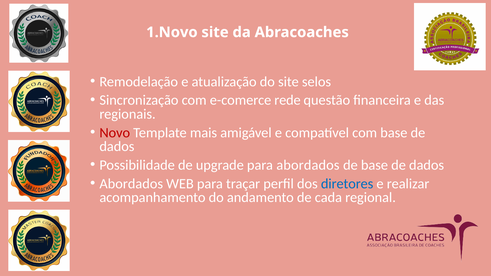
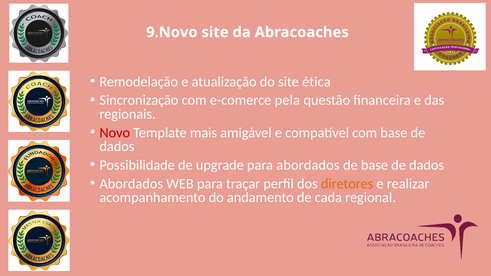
1.Novo: 1.Novo -> 9.Novo
selos: selos -> ética
rede: rede -> pela
diretores colour: blue -> orange
